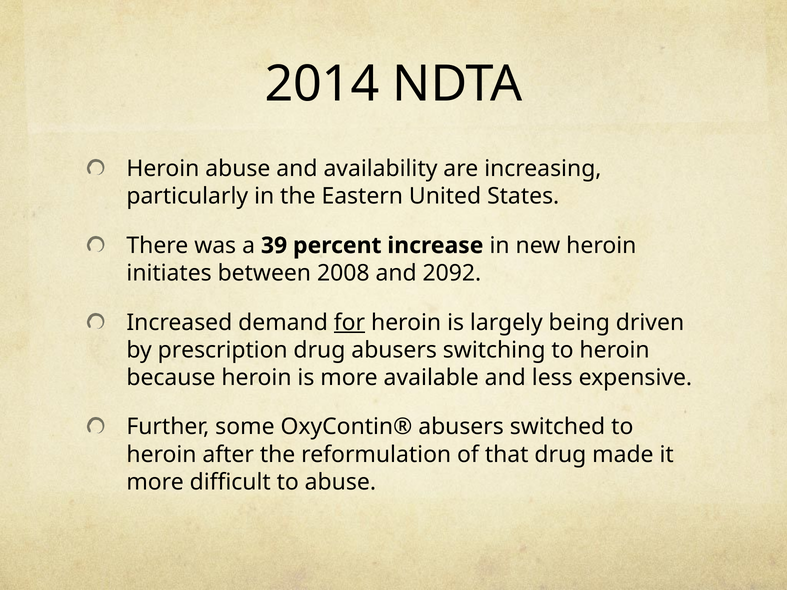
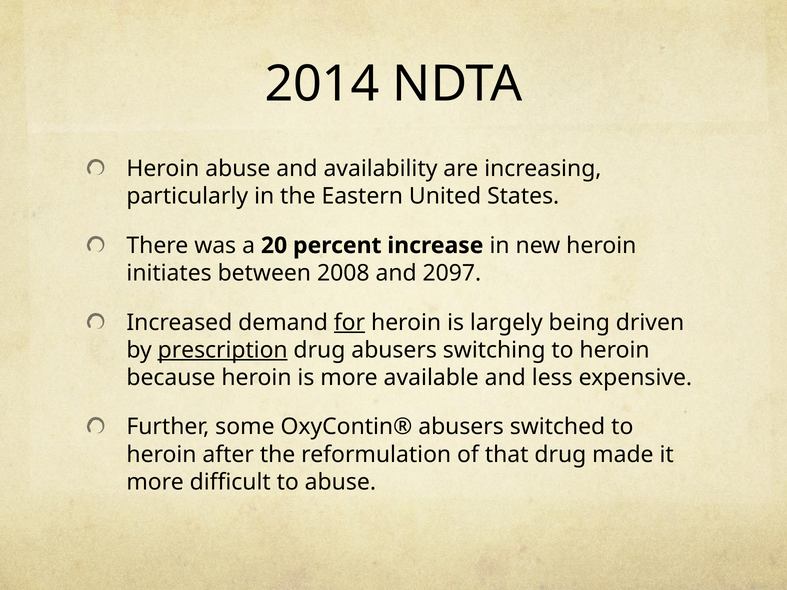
39: 39 -> 20
2092: 2092 -> 2097
prescription underline: none -> present
